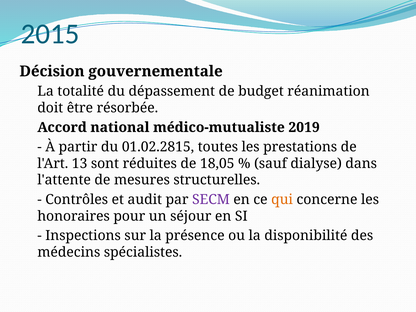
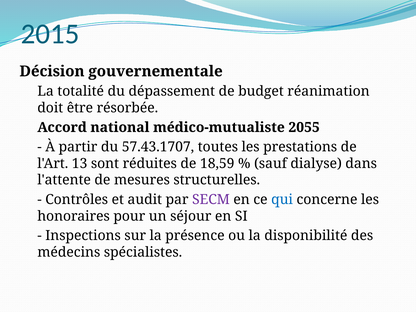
2019: 2019 -> 2055
01.02.2815: 01.02.2815 -> 57.43.1707
18,05: 18,05 -> 18,59
qui colour: orange -> blue
